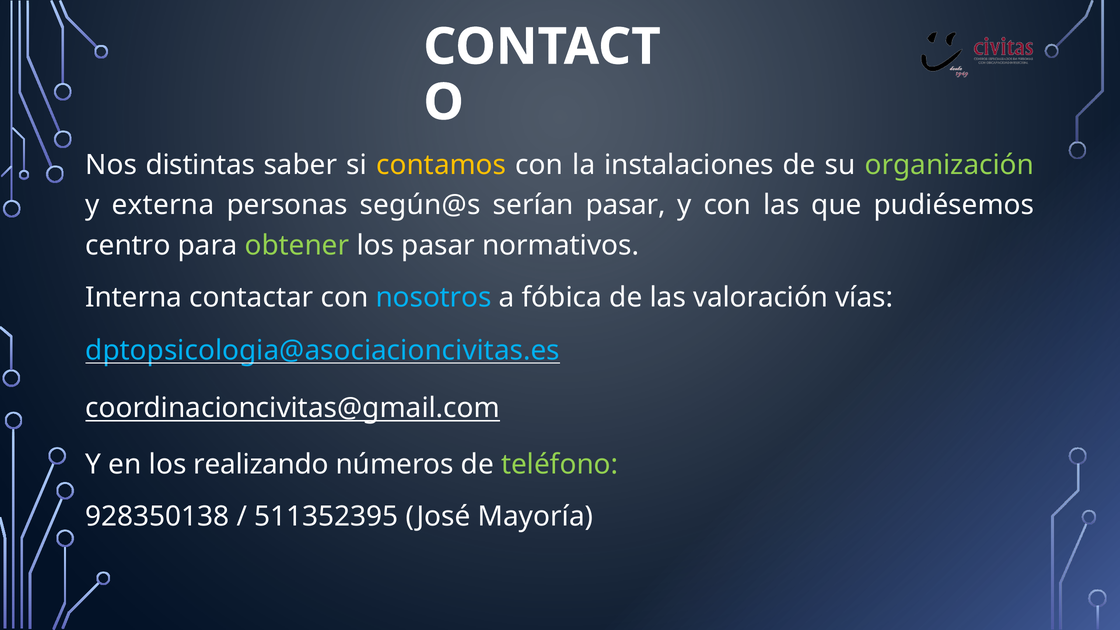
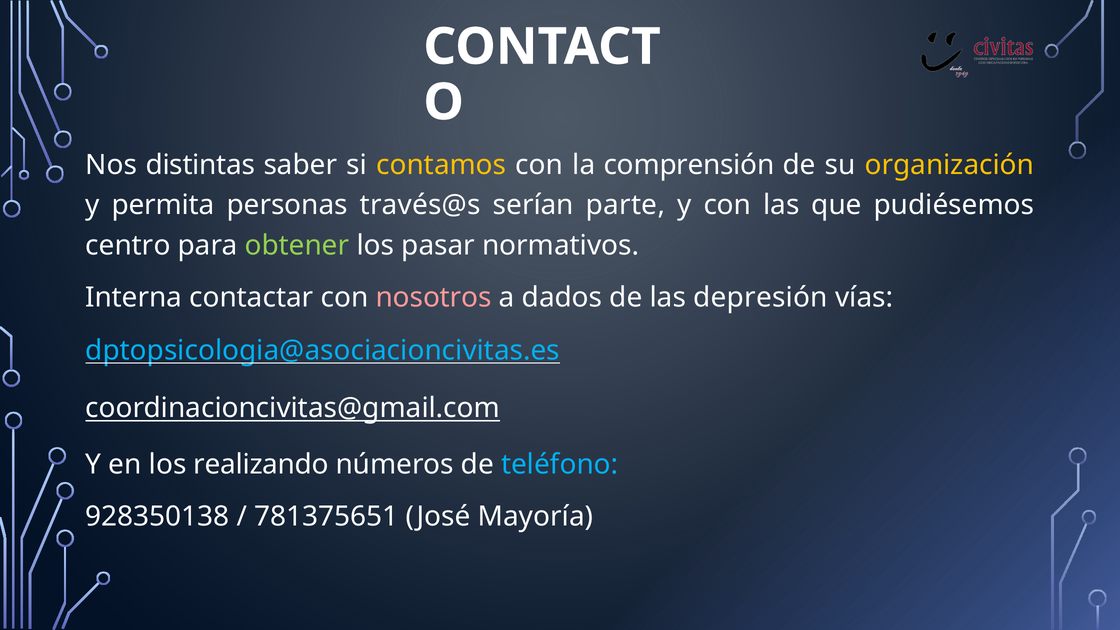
instalaciones: instalaciones -> comprensión
organización colour: light green -> yellow
externa: externa -> permita
según@s: según@s -> través@s
serían pasar: pasar -> parte
nosotros colour: light blue -> pink
fóbica: fóbica -> dados
valoración: valoración -> depresión
teléfono colour: light green -> light blue
511352395: 511352395 -> 781375651
